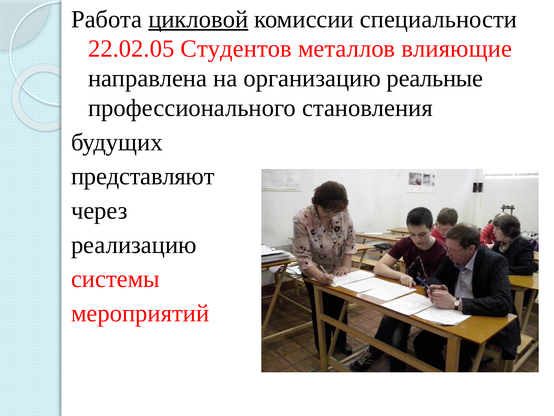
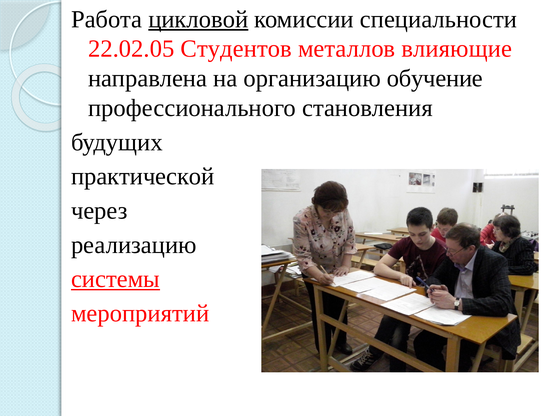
реальные: реальные -> обучение
представляют: представляют -> практической
системы underline: none -> present
